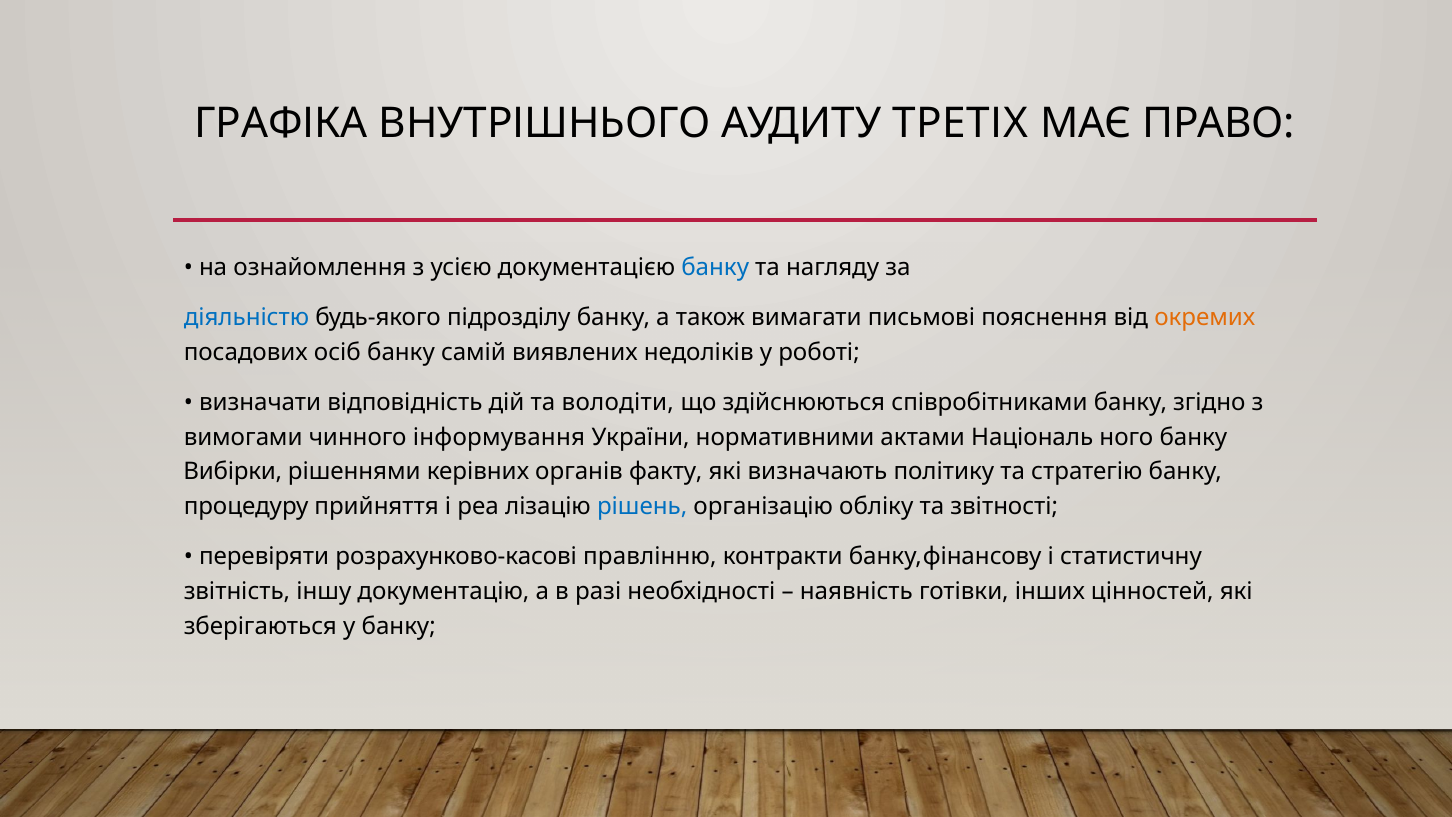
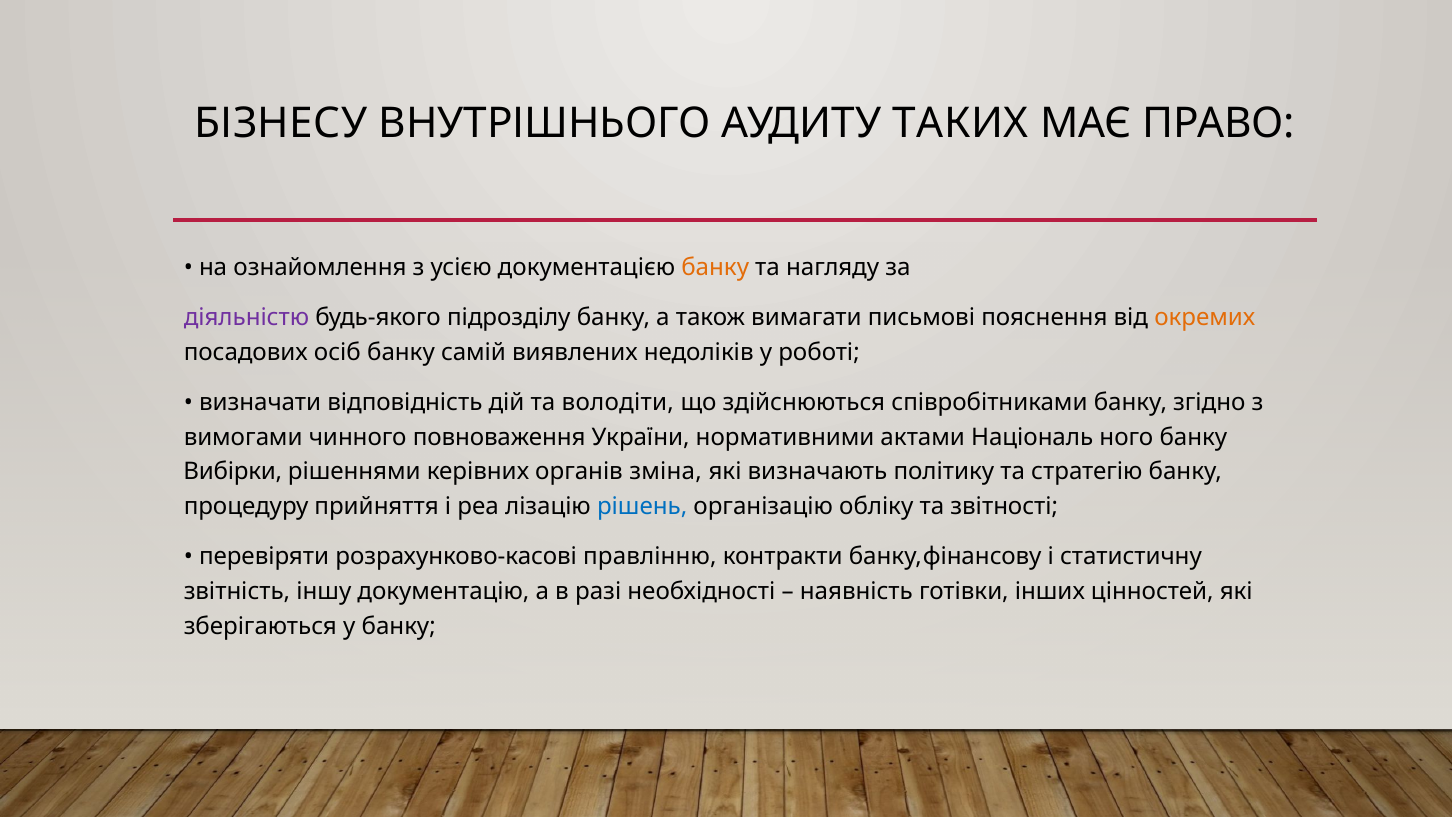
ГРАФІКА: ГРАФІКА -> БІЗНЕСУ
ТРЕТІХ: ТРЕТІХ -> ТАКИХ
банку at (715, 267) colour: blue -> orange
діяльністю colour: blue -> purple
інформування: інформування -> повноваження
факту: факту -> зміна
